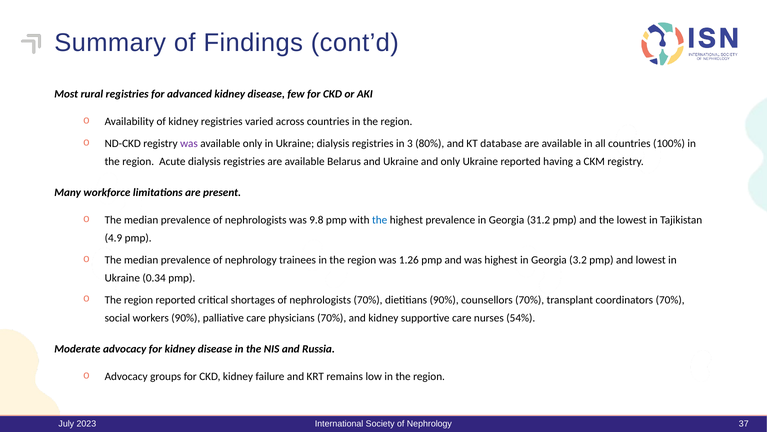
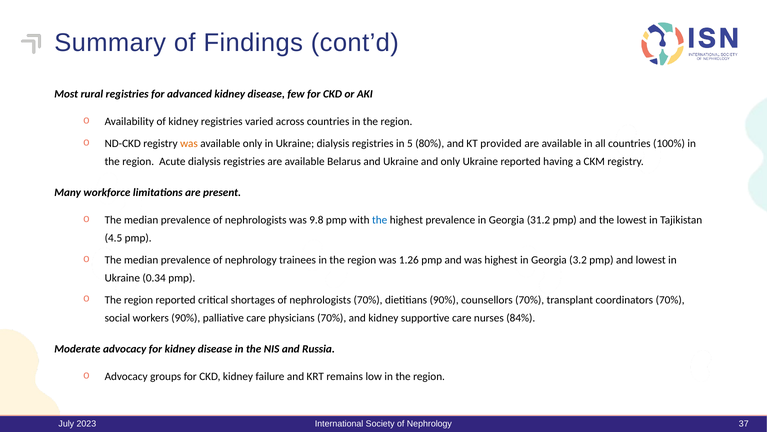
was at (189, 143) colour: purple -> orange
3: 3 -> 5
database: database -> provided
4.9: 4.9 -> 4.5
54%: 54% -> 84%
